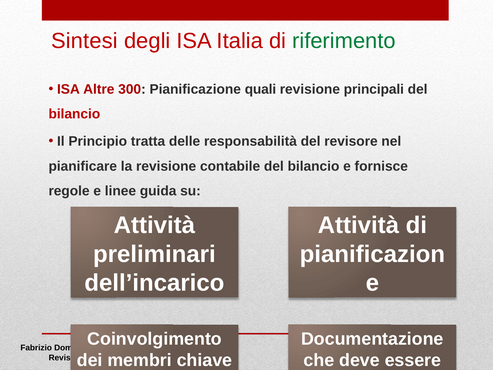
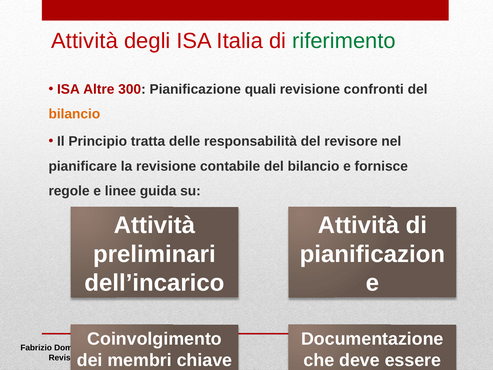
Sintesi at (84, 41): Sintesi -> Attività
principali: principali -> confronti
bilancio at (74, 114) colour: red -> orange
